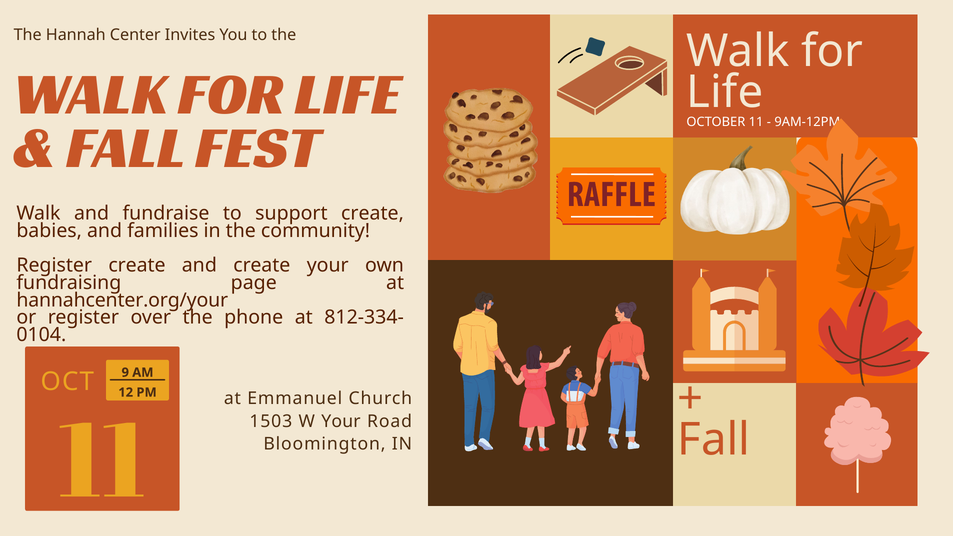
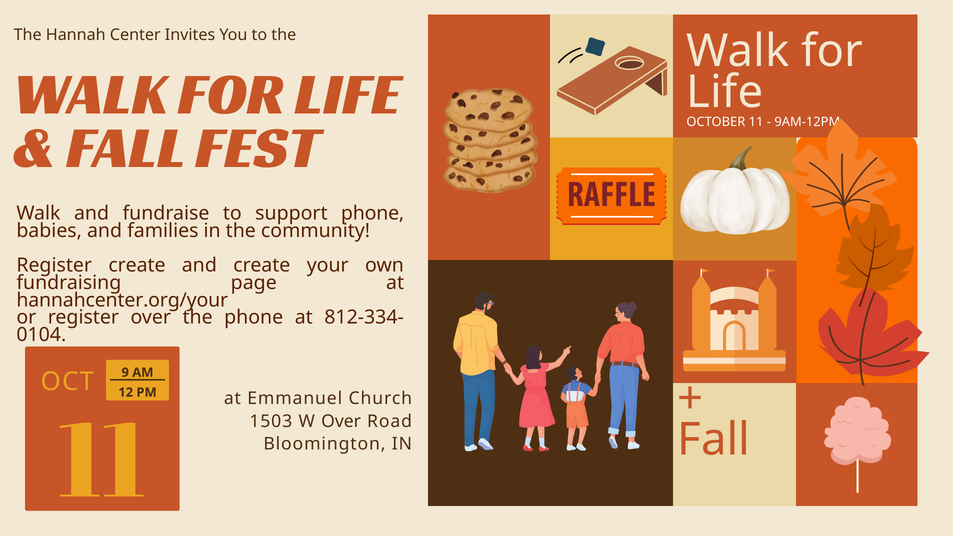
support create: create -> phone
W Your: Your -> Over
